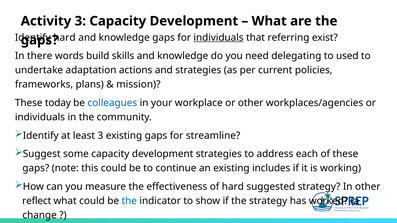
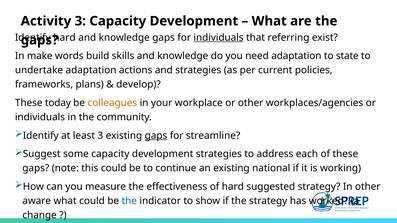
there: there -> make
need delegating: delegating -> adaptation
used: used -> state
mission: mission -> develop
colleagues colour: blue -> orange
gaps at (156, 136) underline: none -> present
includes: includes -> national
reflect: reflect -> aware
